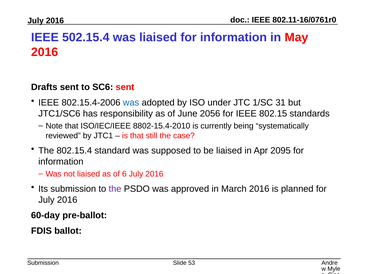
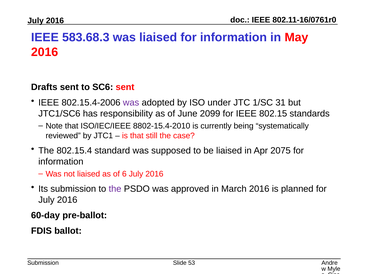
502.15.4: 502.15.4 -> 583.68.3
was at (131, 103) colour: blue -> purple
2056: 2056 -> 2099
2095: 2095 -> 2075
